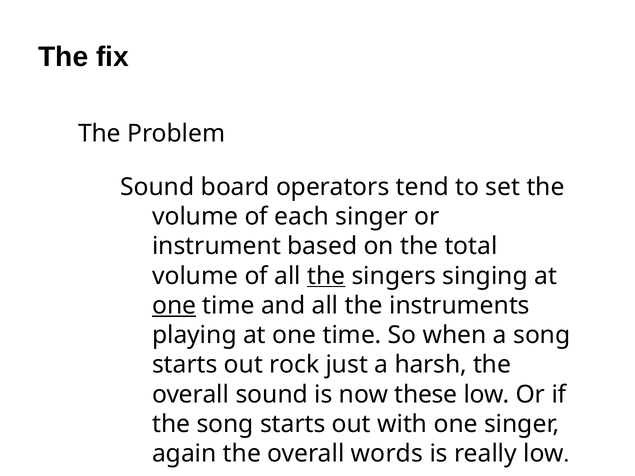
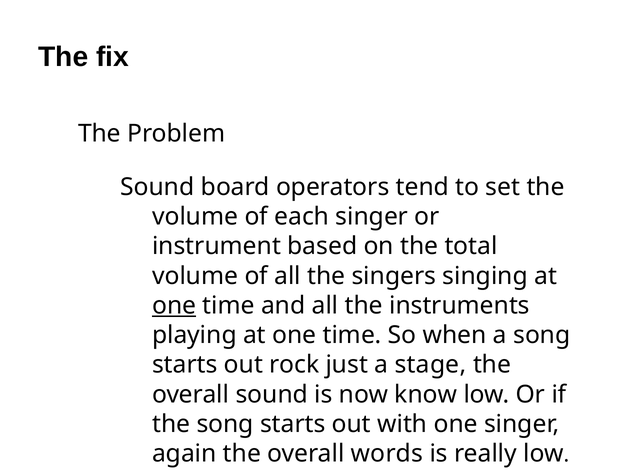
the at (326, 276) underline: present -> none
harsh: harsh -> stage
these: these -> know
